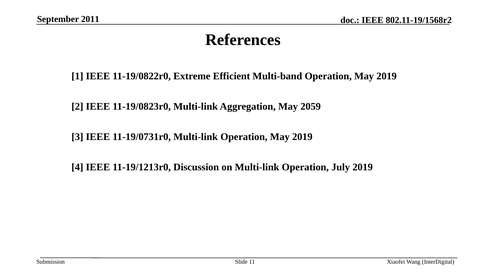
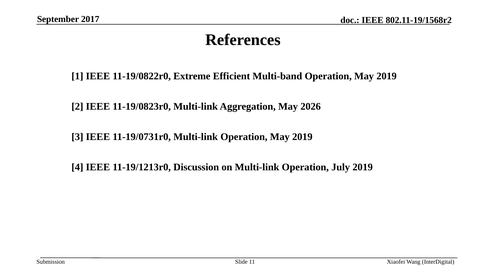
2011: 2011 -> 2017
2059: 2059 -> 2026
